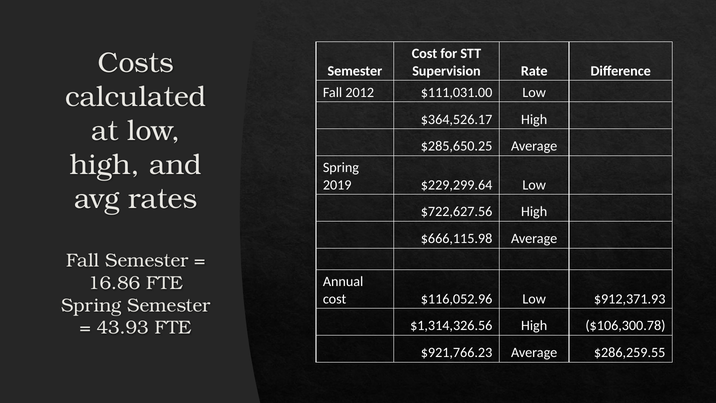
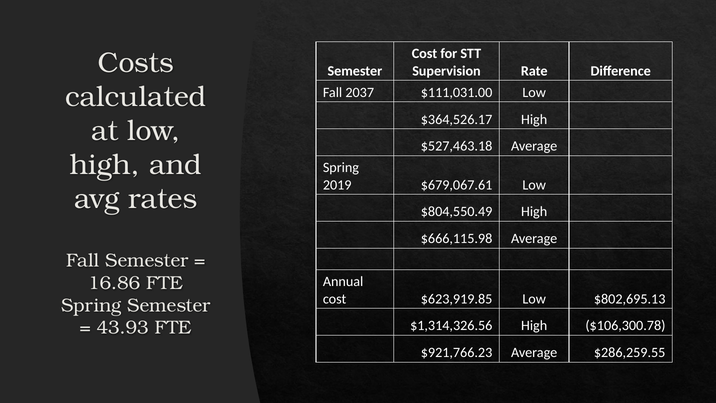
2012: 2012 -> 2037
$285,650.25: $285,650.25 -> $527,463.18
$229,299.64: $229,299.64 -> $679,067.61
$722,627.56: $722,627.56 -> $804,550.49
$116,052.96: $116,052.96 -> $623,919.85
$912,371.93: $912,371.93 -> $802,695.13
